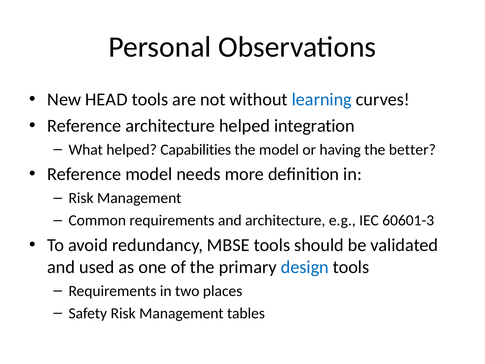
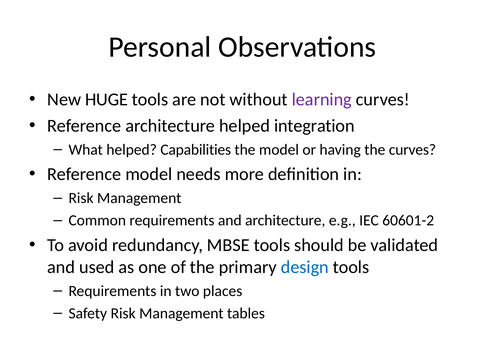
HEAD: HEAD -> HUGE
learning colour: blue -> purple
the better: better -> curves
60601-3: 60601-3 -> 60601-2
